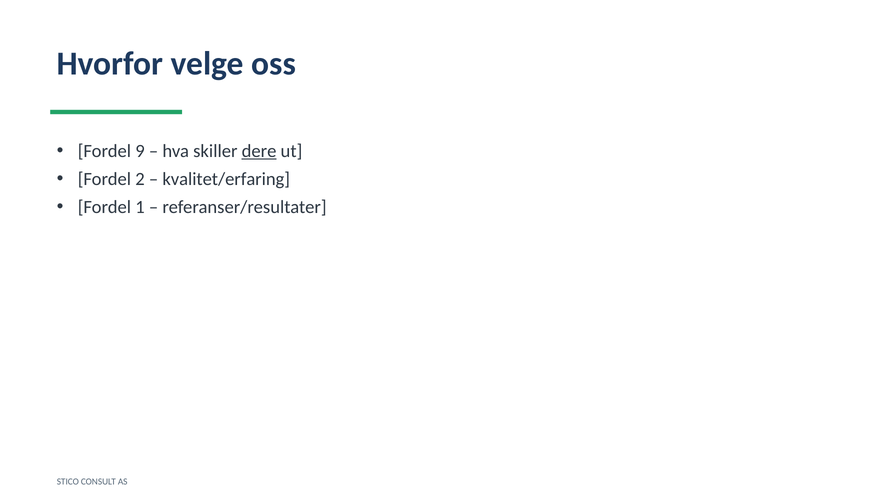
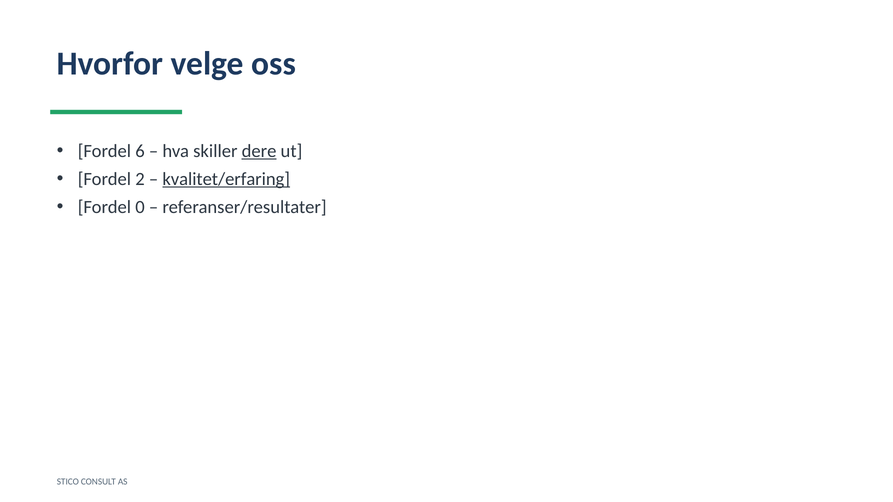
9: 9 -> 6
kvalitet/erfaring underline: none -> present
1: 1 -> 0
